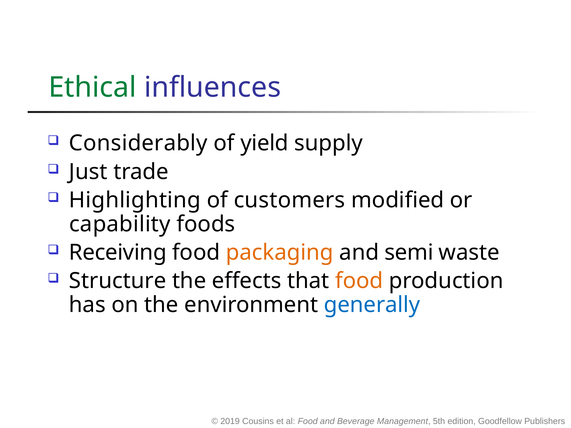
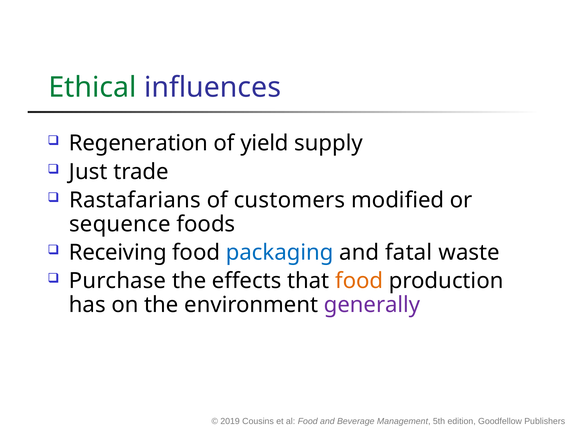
Considerably: Considerably -> Regeneration
Highlighting: Highlighting -> Rastafarians
capability: capability -> sequence
packaging colour: orange -> blue
semi: semi -> fatal
Structure: Structure -> Purchase
generally colour: blue -> purple
